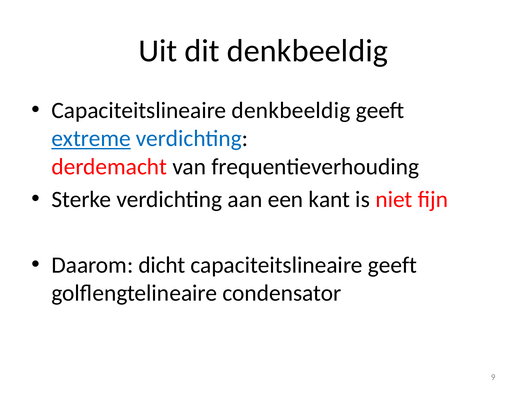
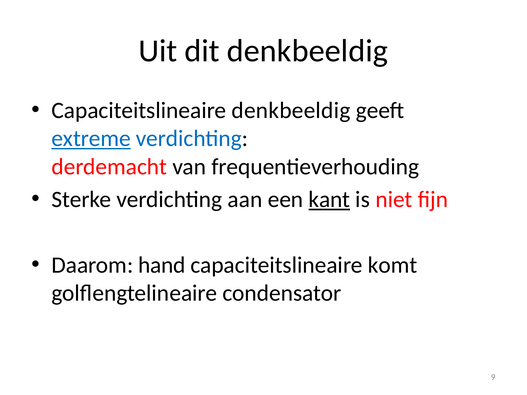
kant underline: none -> present
dicht: dicht -> hand
capaciteitslineaire geeft: geeft -> komt
